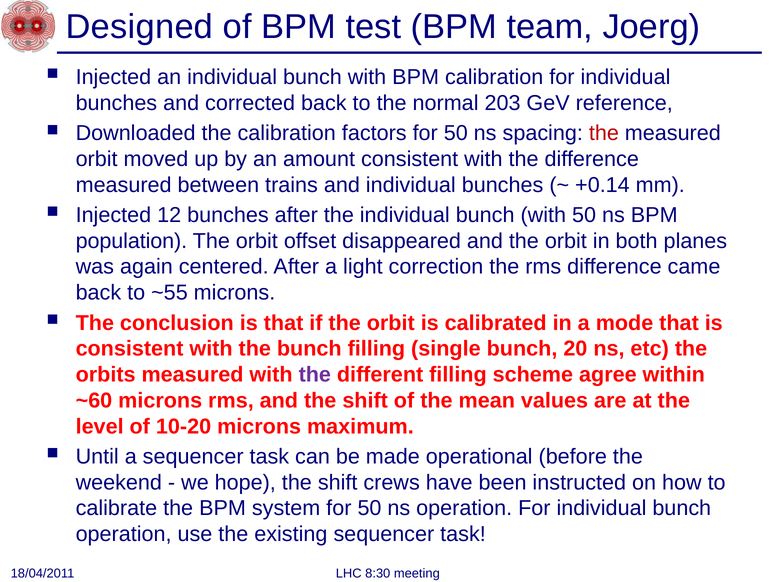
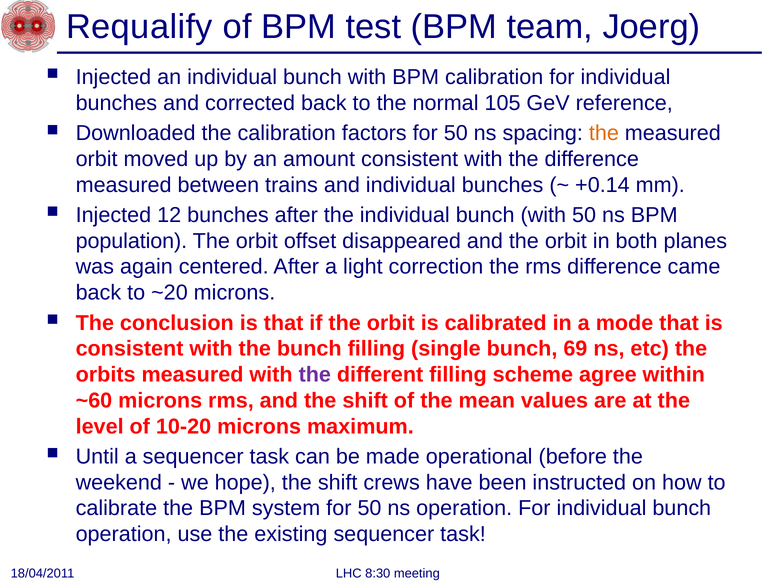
Designed: Designed -> Requalify
203: 203 -> 105
the at (604, 133) colour: red -> orange
~55: ~55 -> ~20
20: 20 -> 69
